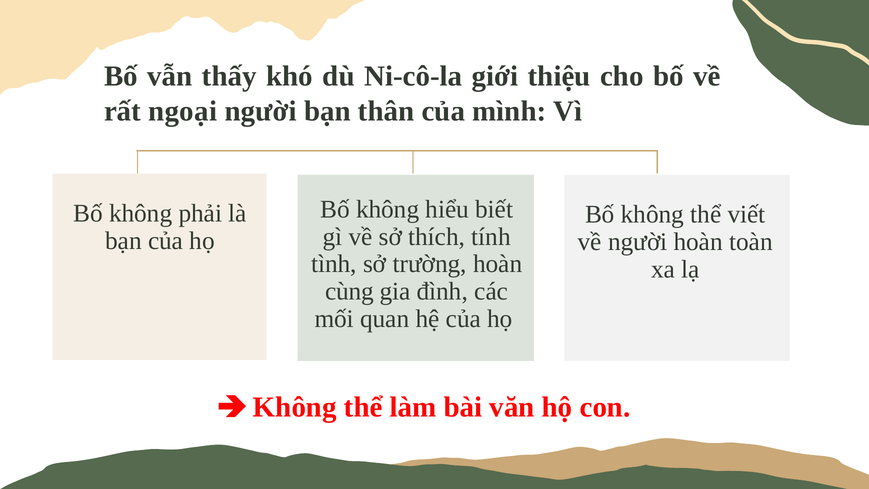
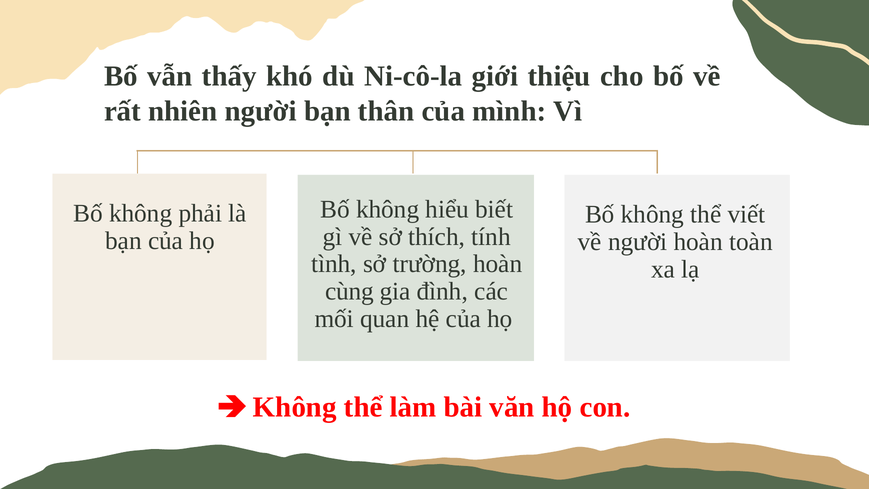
ngoại: ngoại -> nhiên
